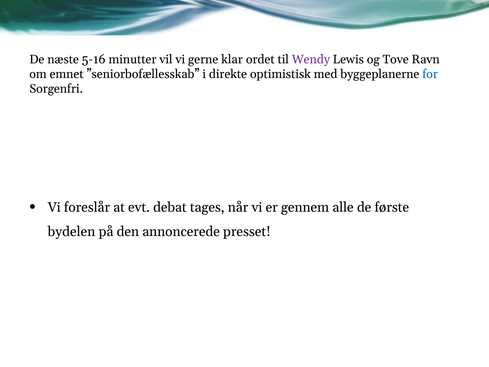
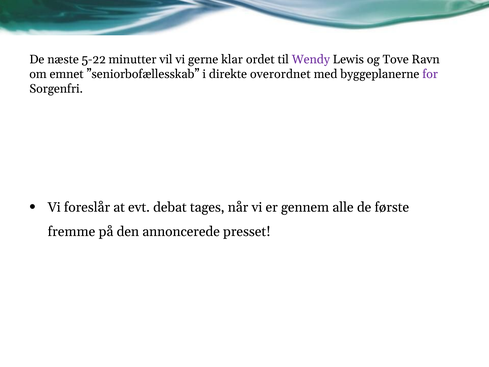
5-16: 5-16 -> 5-22
optimistisk: optimistisk -> overordnet
for colour: blue -> purple
bydelen: bydelen -> fremme
